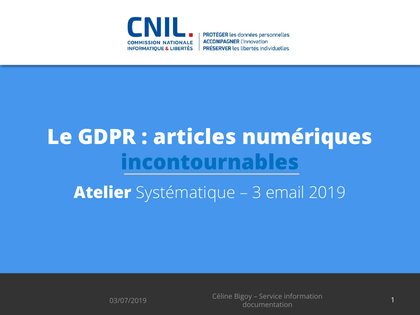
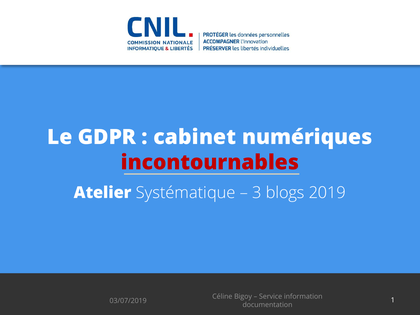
articles: articles -> cabinet
incontournables colour: blue -> red
email: email -> blogs
